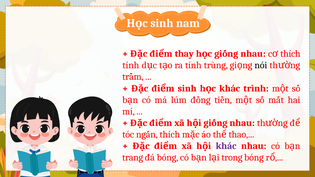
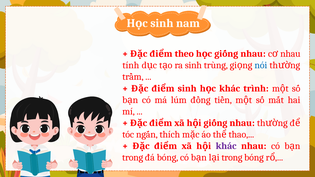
thay: thay -> theo
thích at (290, 54): thích -> nhau
ra tính: tính -> sinh
nói colour: black -> blue
trang at (133, 158): trang -> trong
